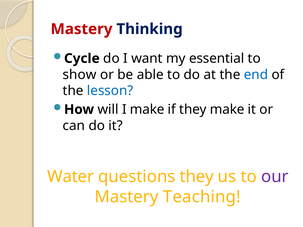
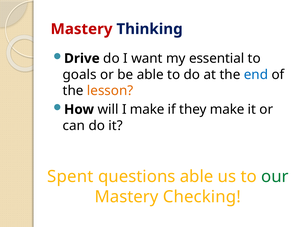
Cycle: Cycle -> Drive
show: show -> goals
lesson colour: blue -> orange
Water: Water -> Spent
questions they: they -> able
our colour: purple -> green
Teaching: Teaching -> Checking
